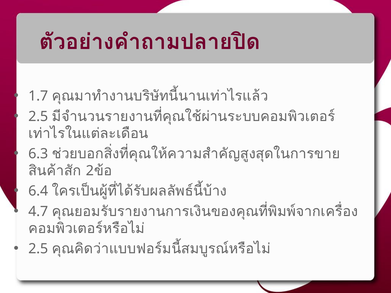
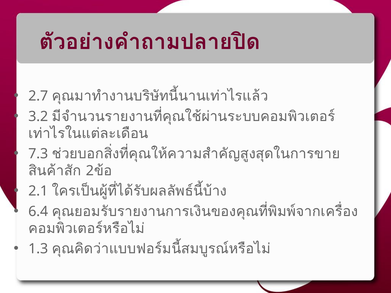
1.7: 1.7 -> 2.7
2.5 at (38, 117): 2.5 -> 3.2
6.3: 6.3 -> 7.3
6.4: 6.4 -> 2.1
4.7: 4.7 -> 6.4
2.5 at (38, 249): 2.5 -> 1.3
